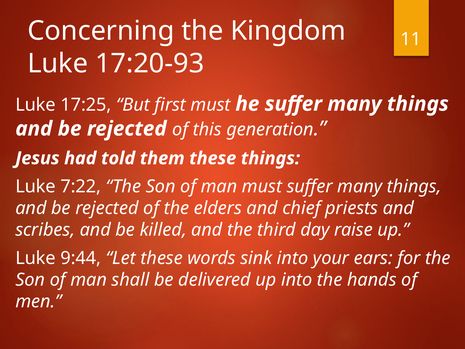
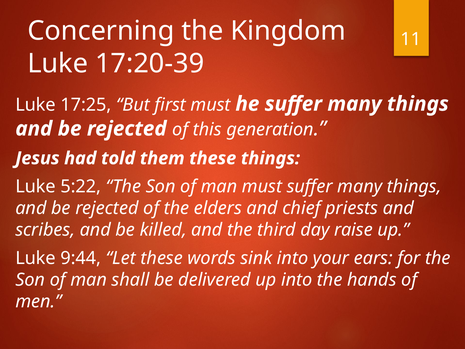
17:20-93: 17:20-93 -> 17:20-39
7:22: 7:22 -> 5:22
